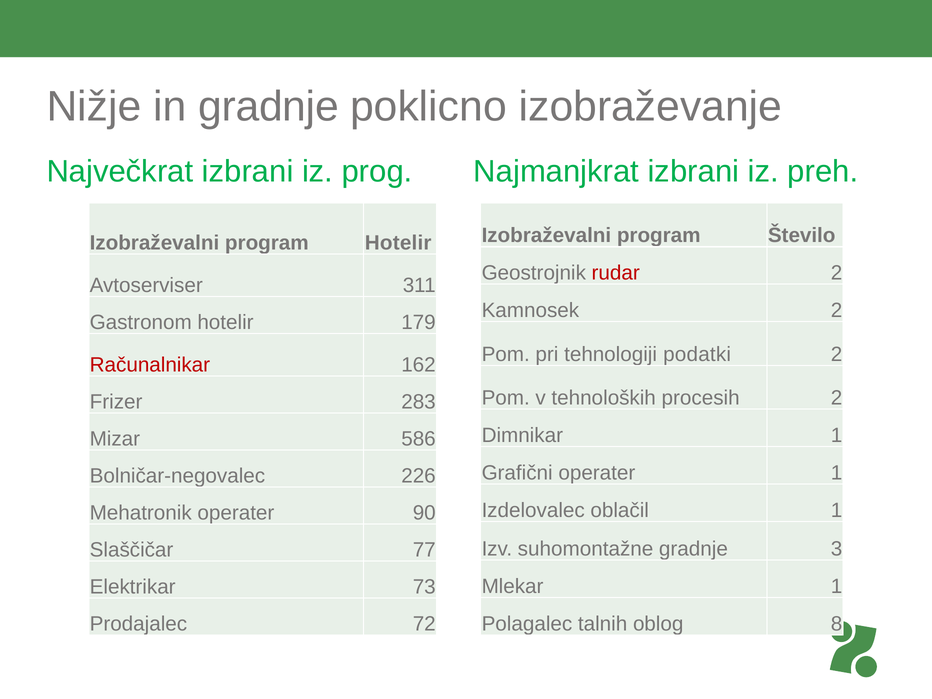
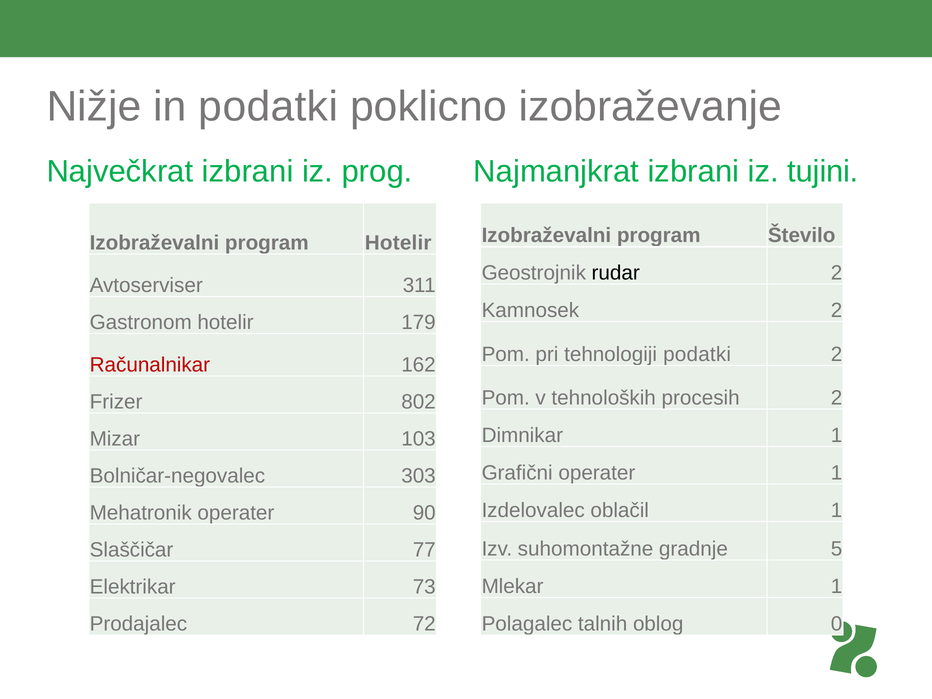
in gradnje: gradnje -> podatki
preh: preh -> tujini
rudar colour: red -> black
283: 283 -> 802
586: 586 -> 103
226: 226 -> 303
3: 3 -> 5
8: 8 -> 0
